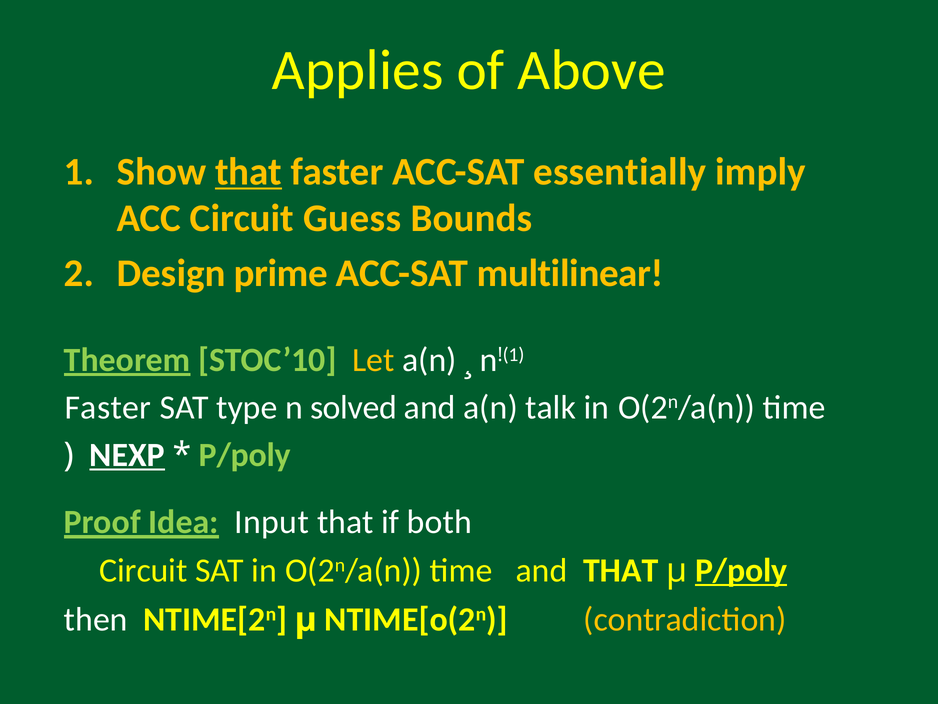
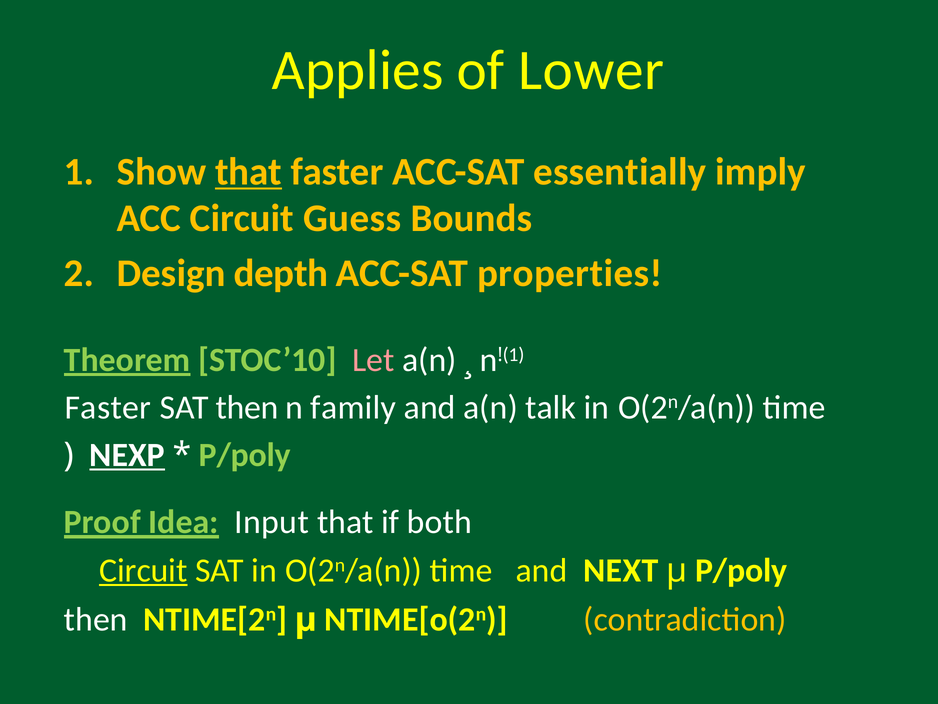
Above: Above -> Lower
prime: prime -> depth
multilinear: multilinear -> properties
Let colour: yellow -> pink
SAT type: type -> then
solved: solved -> family
Circuit at (143, 570) underline: none -> present
and THAT: THAT -> NEXT
P/poly at (741, 570) underline: present -> none
